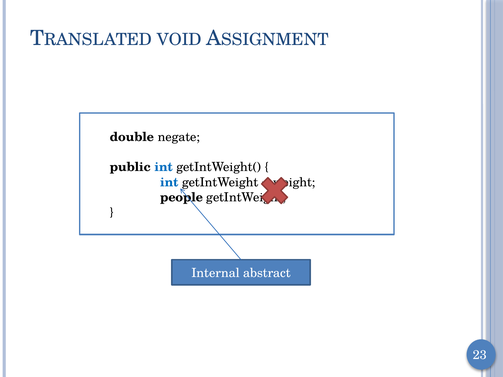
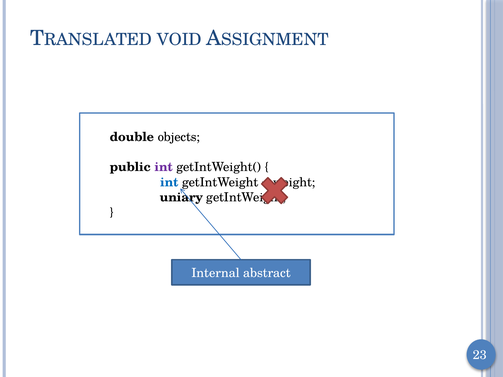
negate: negate -> objects
int at (164, 167) colour: blue -> purple
people: people -> uniary
